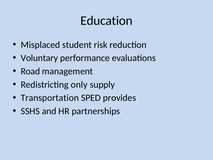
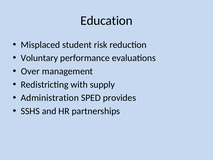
Road: Road -> Over
only: only -> with
Transportation: Transportation -> Administration
